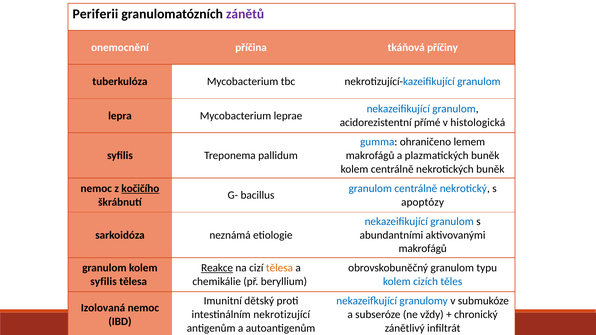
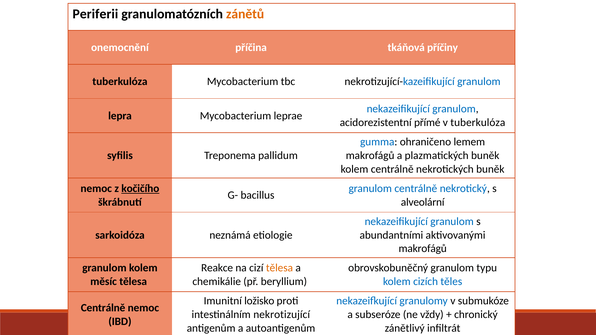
zánětů colour: purple -> orange
v histologická: histologická -> tuberkulóza
apoptózy: apoptózy -> alveolární
Reakce underline: present -> none
syfilis at (104, 282): syfilis -> měsíc
dětský: dětský -> ložisko
Izolovaná at (103, 308): Izolovaná -> Centrálně
